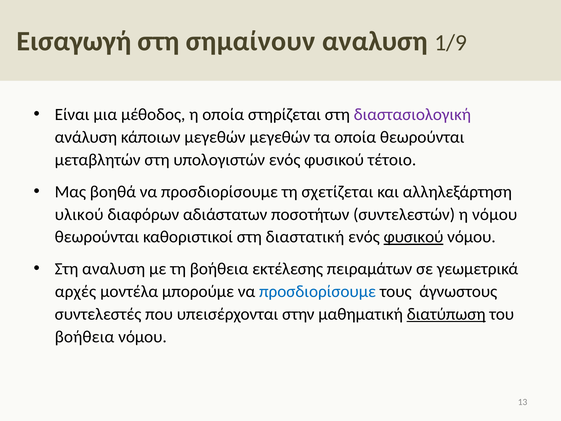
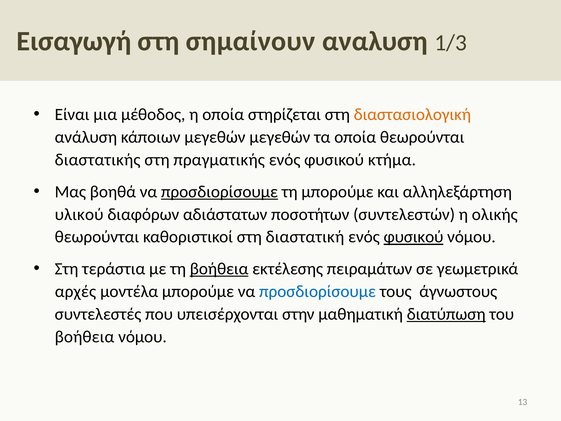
1/9: 1/9 -> 1/3
διαστασιολογική colour: purple -> orange
μεταβλητών: μεταβλητών -> διαστατικής
υπολογιστών: υπολογιστών -> πραγματικής
τέτοιο: τέτοιο -> κτήμα
προσδιορίσουμε at (219, 192) underline: none -> present
τη σχετίζεται: σχετίζεται -> μπορούμε
η νόμου: νόμου -> ολικής
Στη αναλυση: αναλυση -> τεράστια
βοήθεια at (219, 269) underline: none -> present
